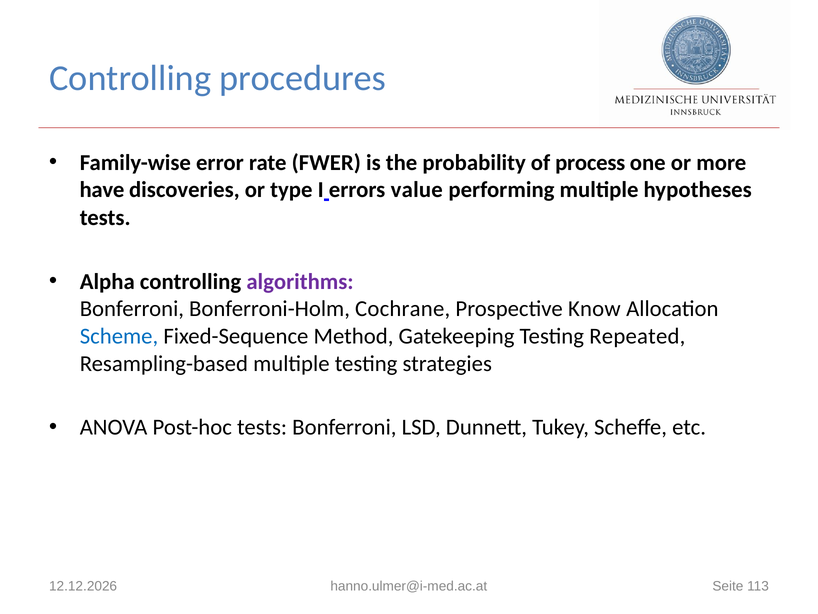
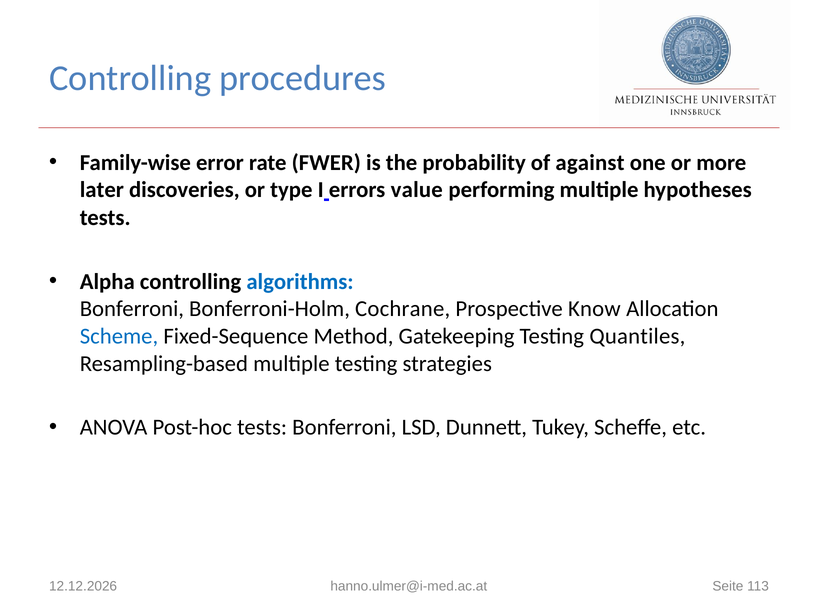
process: process -> against
have: have -> later
algorithms colour: purple -> blue
Repeated: Repeated -> Quantiles
